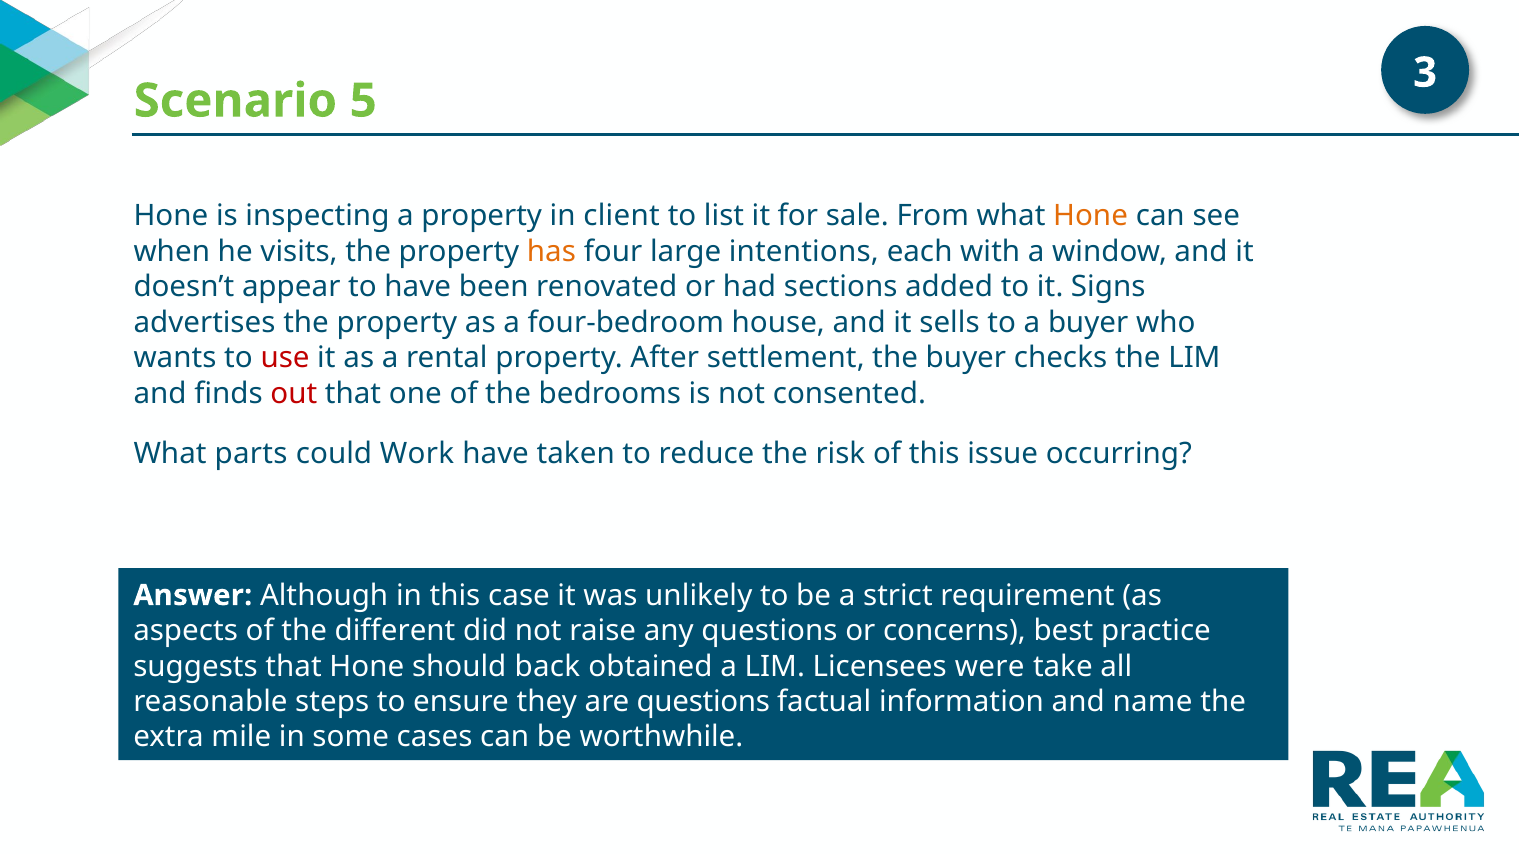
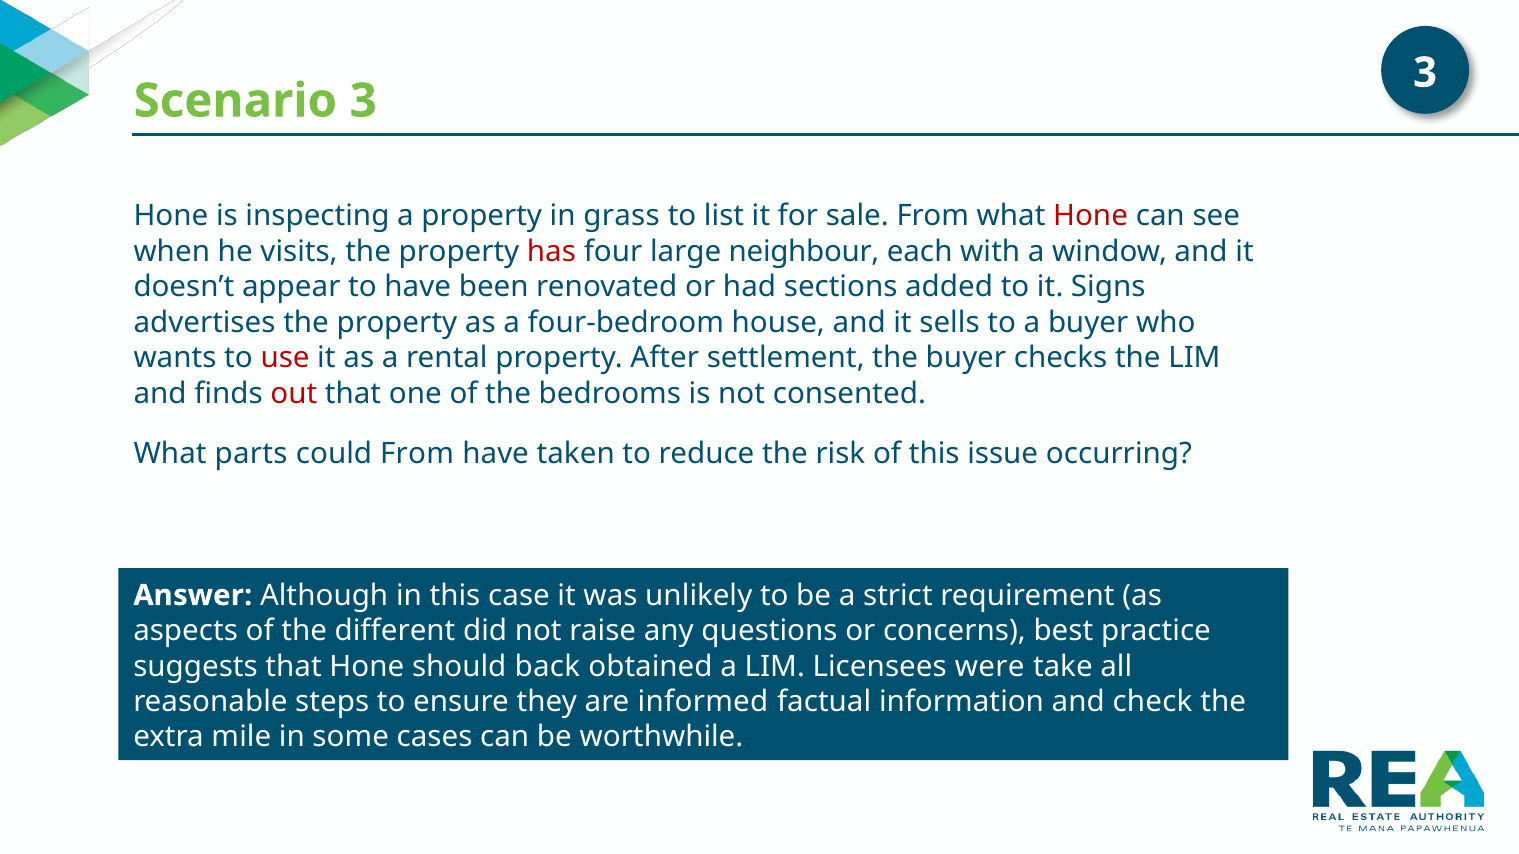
Scenario 5: 5 -> 3
client: client -> grass
Hone at (1091, 216) colour: orange -> red
has colour: orange -> red
intentions: intentions -> neighbour
could Work: Work -> From
are questions: questions -> informed
name: name -> check
